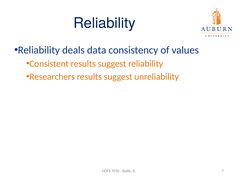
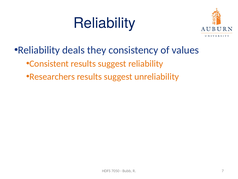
data: data -> they
